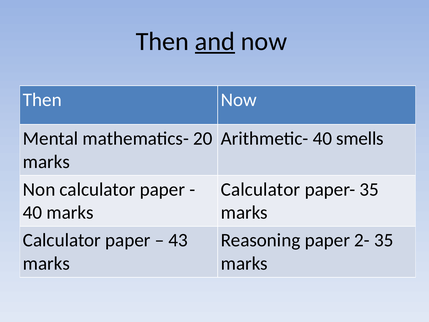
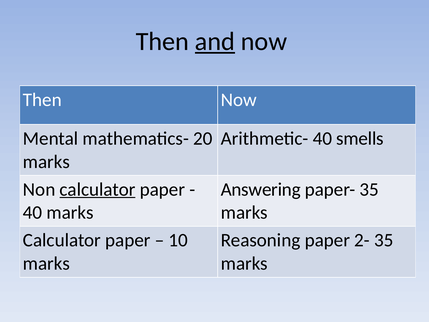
calculator at (98, 189) underline: none -> present
Calculator at (261, 189): Calculator -> Answering
43: 43 -> 10
